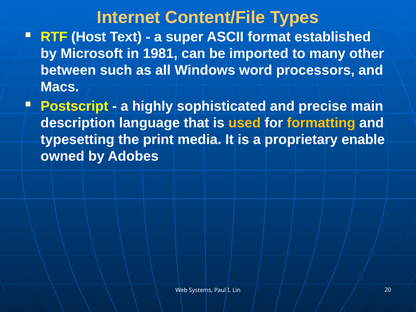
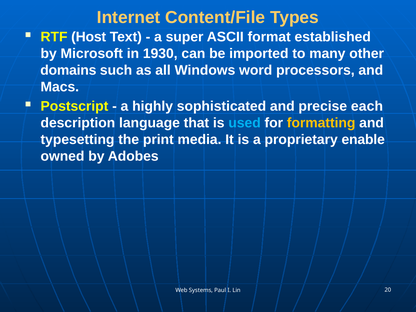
1981: 1981 -> 1930
between: between -> domains
main: main -> each
used colour: yellow -> light blue
